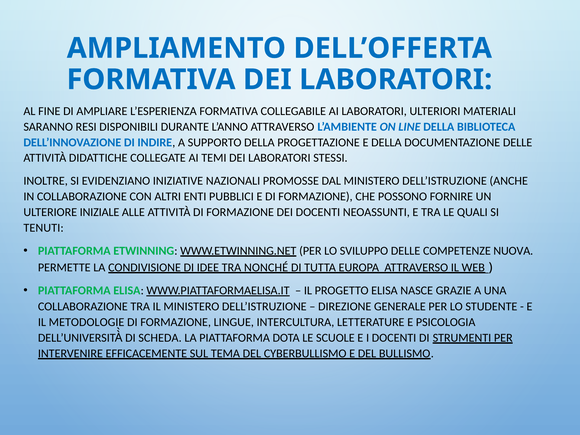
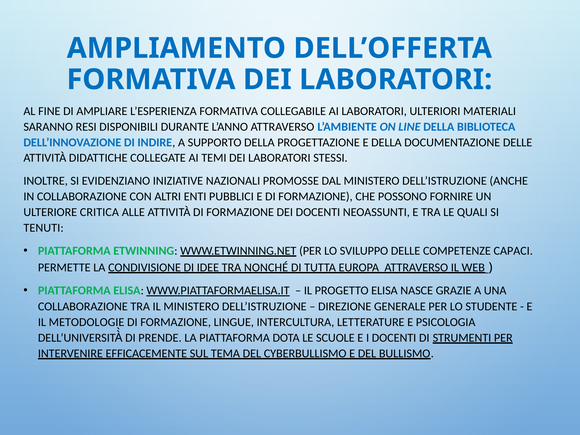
INIZIALE: INIZIALE -> CRITICA
NUOVA: NUOVA -> CAPACI
SCHEDA: SCHEDA -> PRENDE
